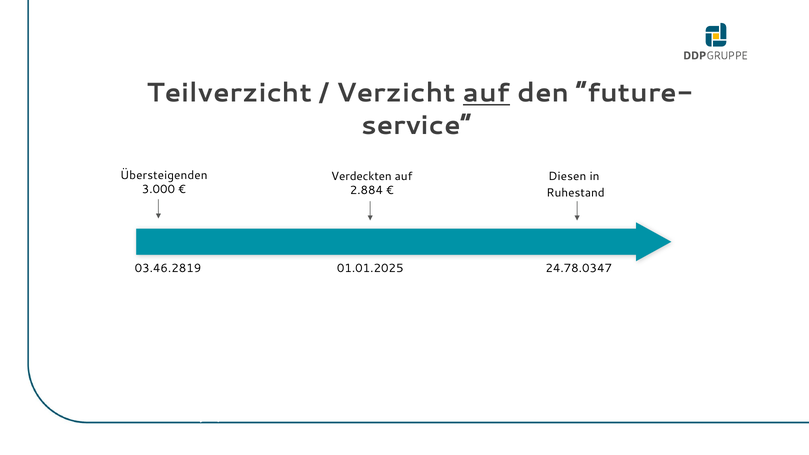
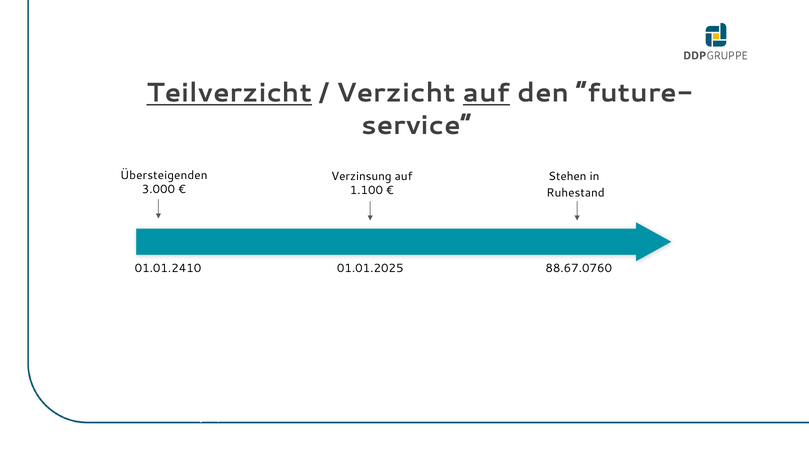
Teilverzicht underline: none -> present
Verdeckten: Verdeckten -> Verzinsung
Diesen: Diesen -> Stehen
2.884: 2.884 -> 1.100
24.78.0347: 24.78.0347 -> 88.67.0760
03.46.2819: 03.46.2819 -> 01.01.2410
